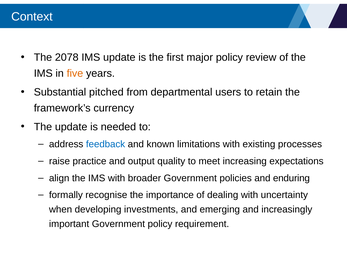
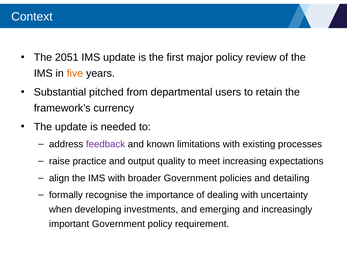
2078: 2078 -> 2051
feedback colour: blue -> purple
enduring: enduring -> detailing
